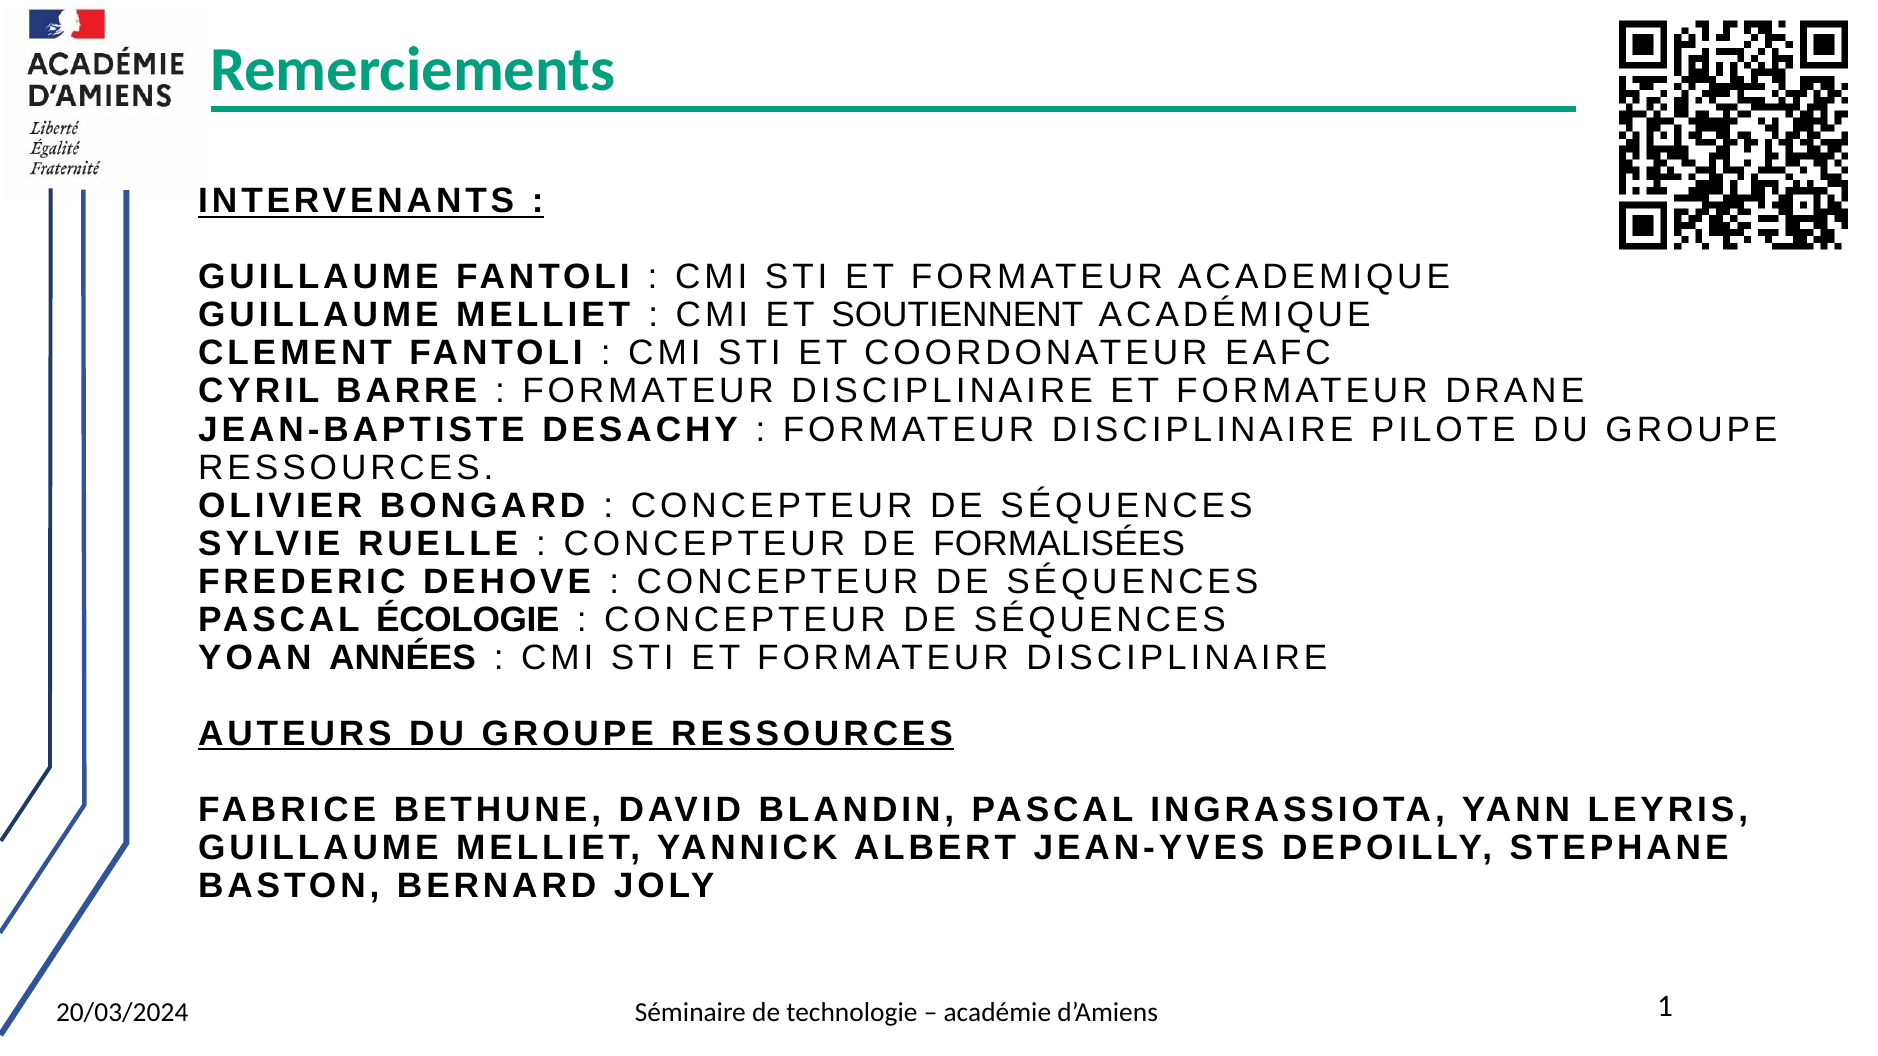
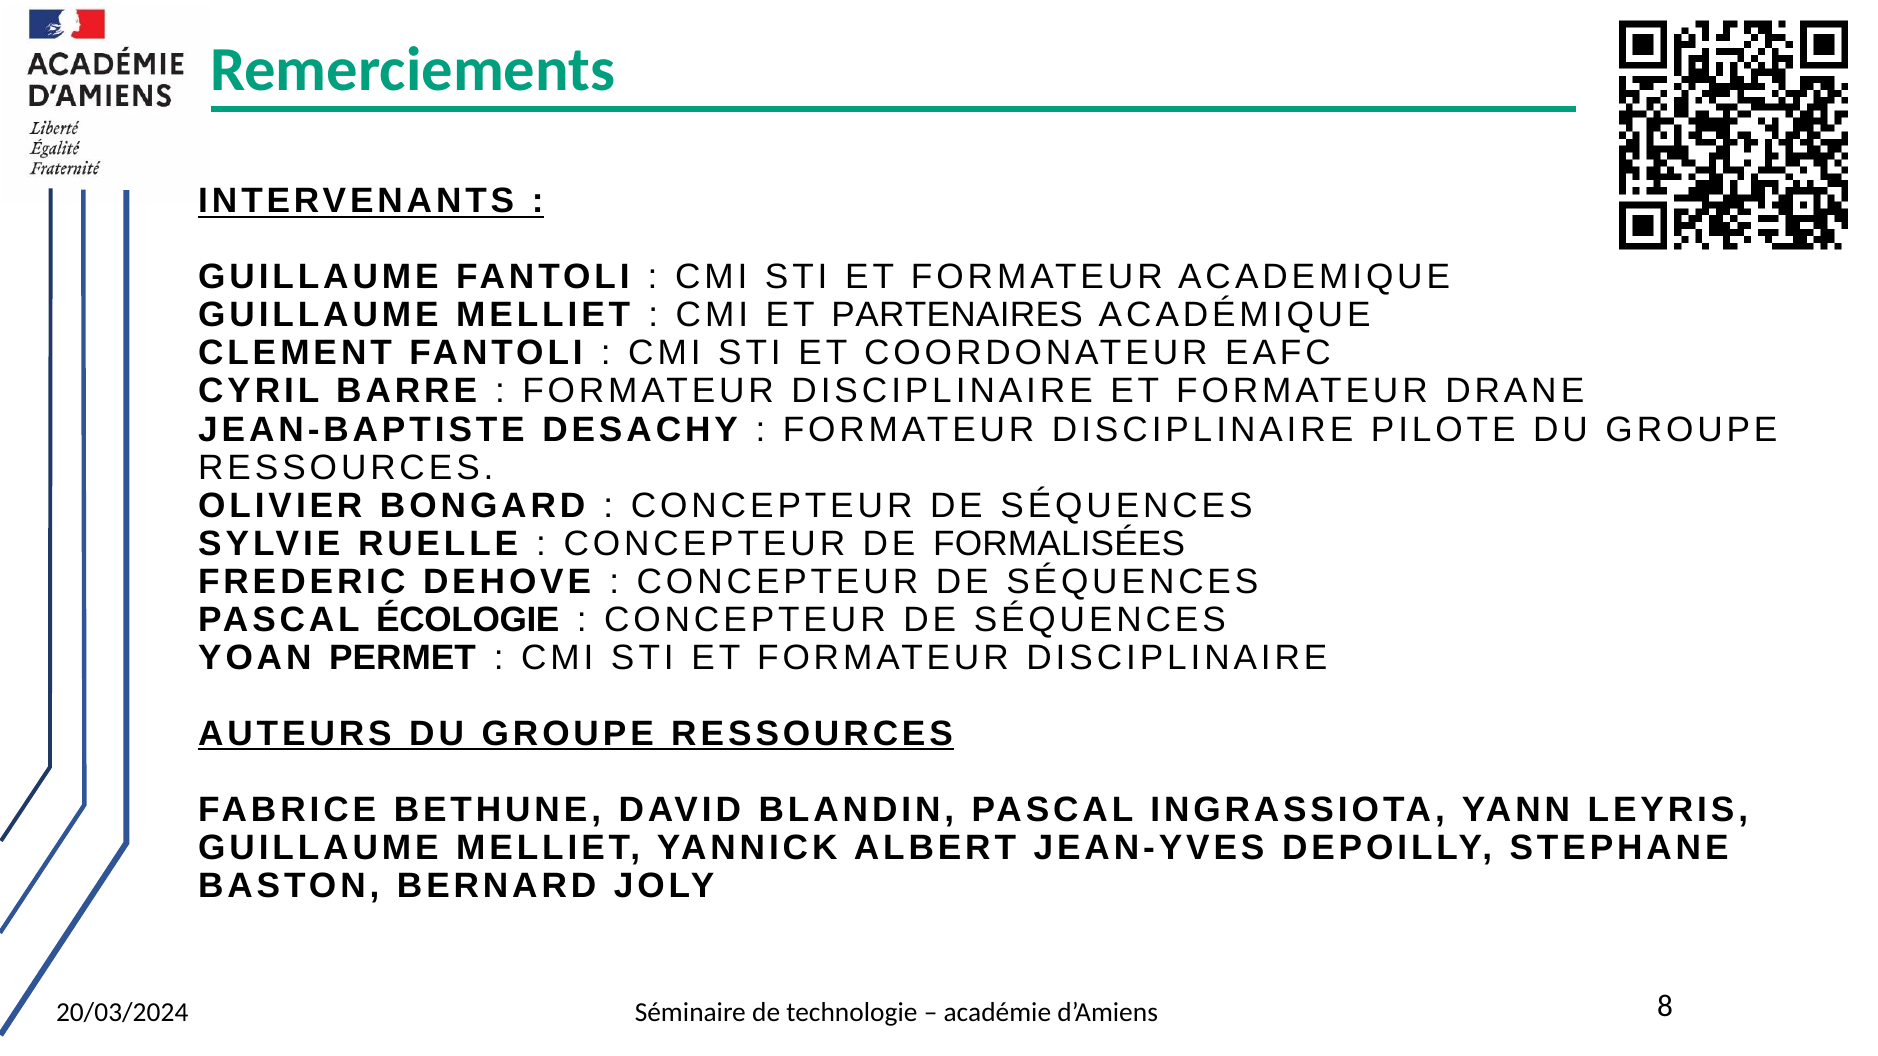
SOUTIENNENT: SOUTIENNENT -> PARTENAIRES
ANNÉES: ANNÉES -> PERMET
1: 1 -> 8
